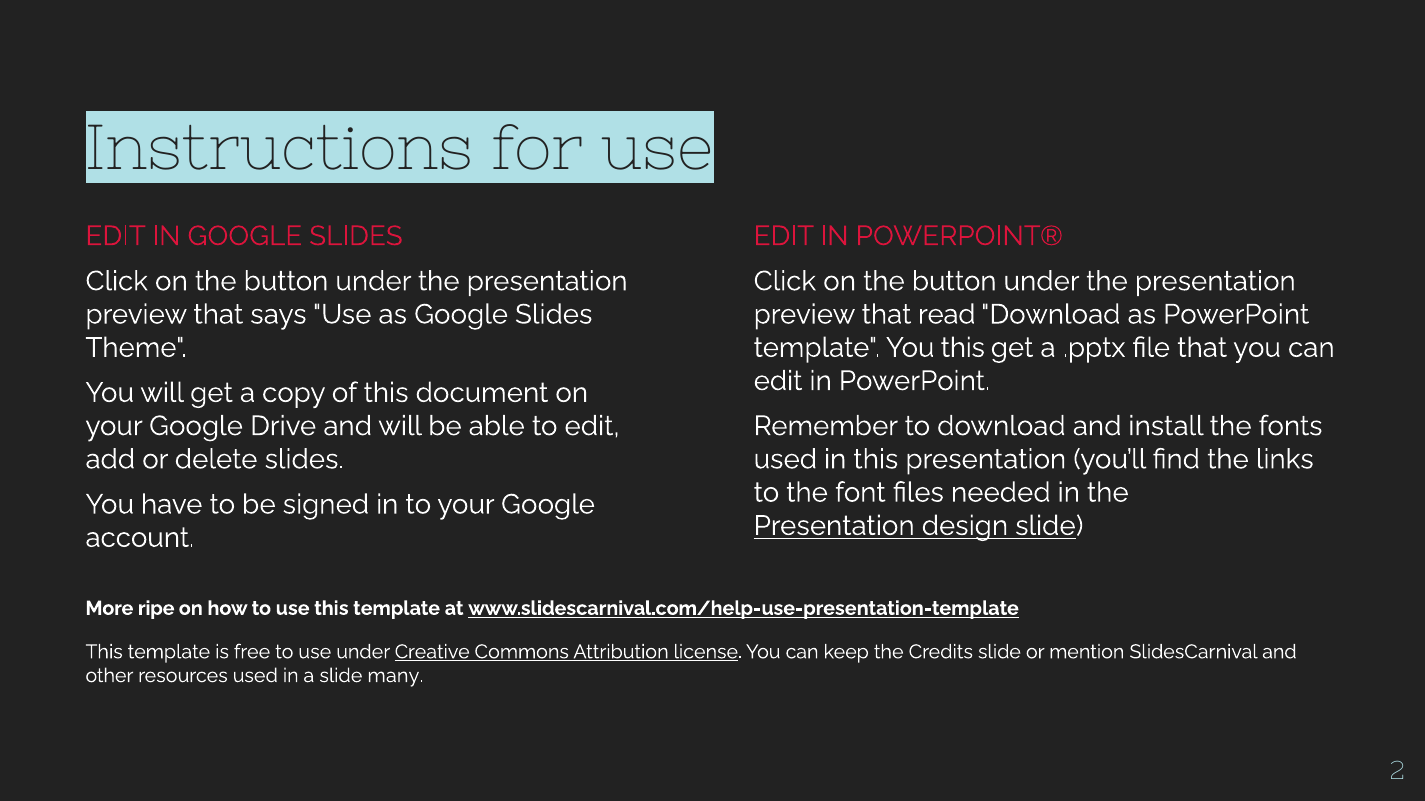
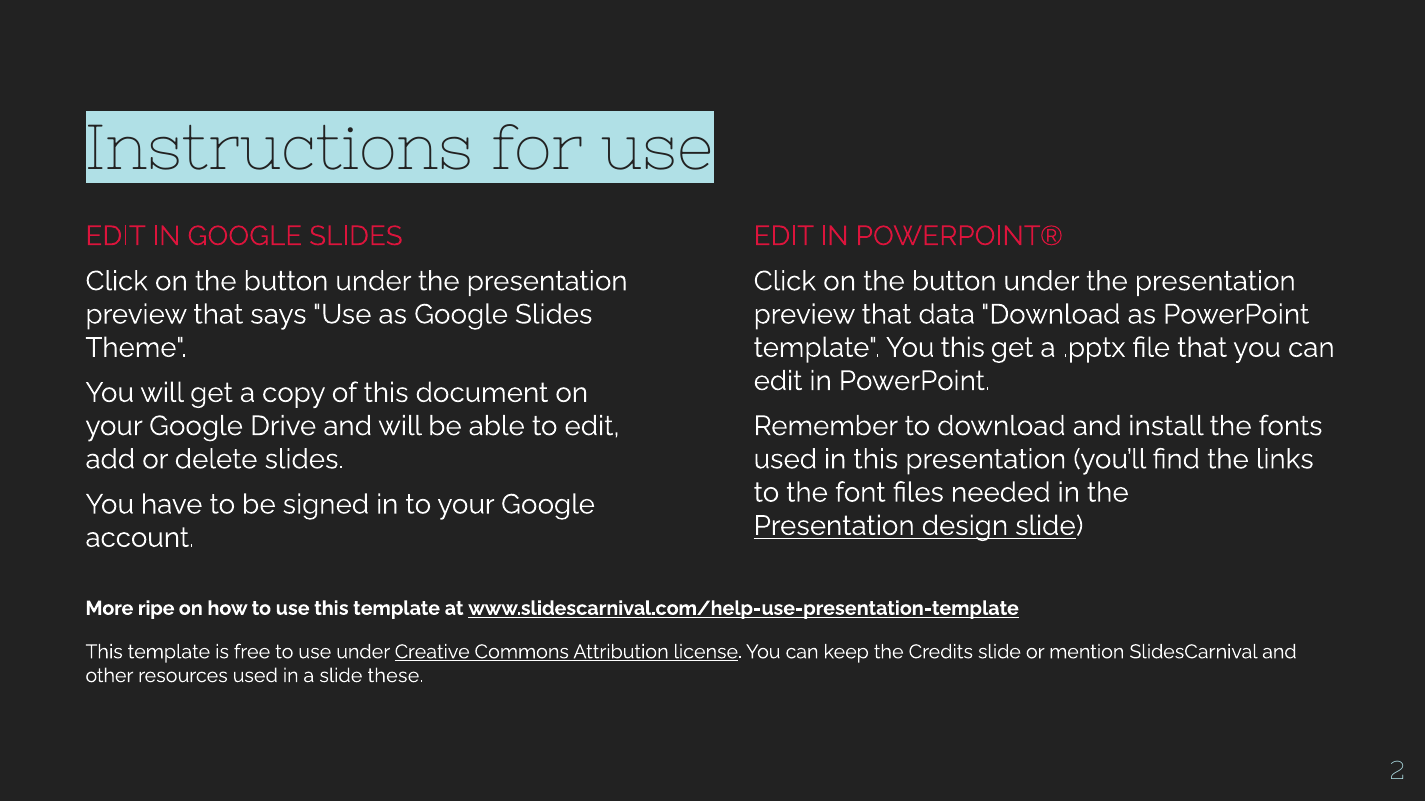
read: read -> data
many: many -> these
